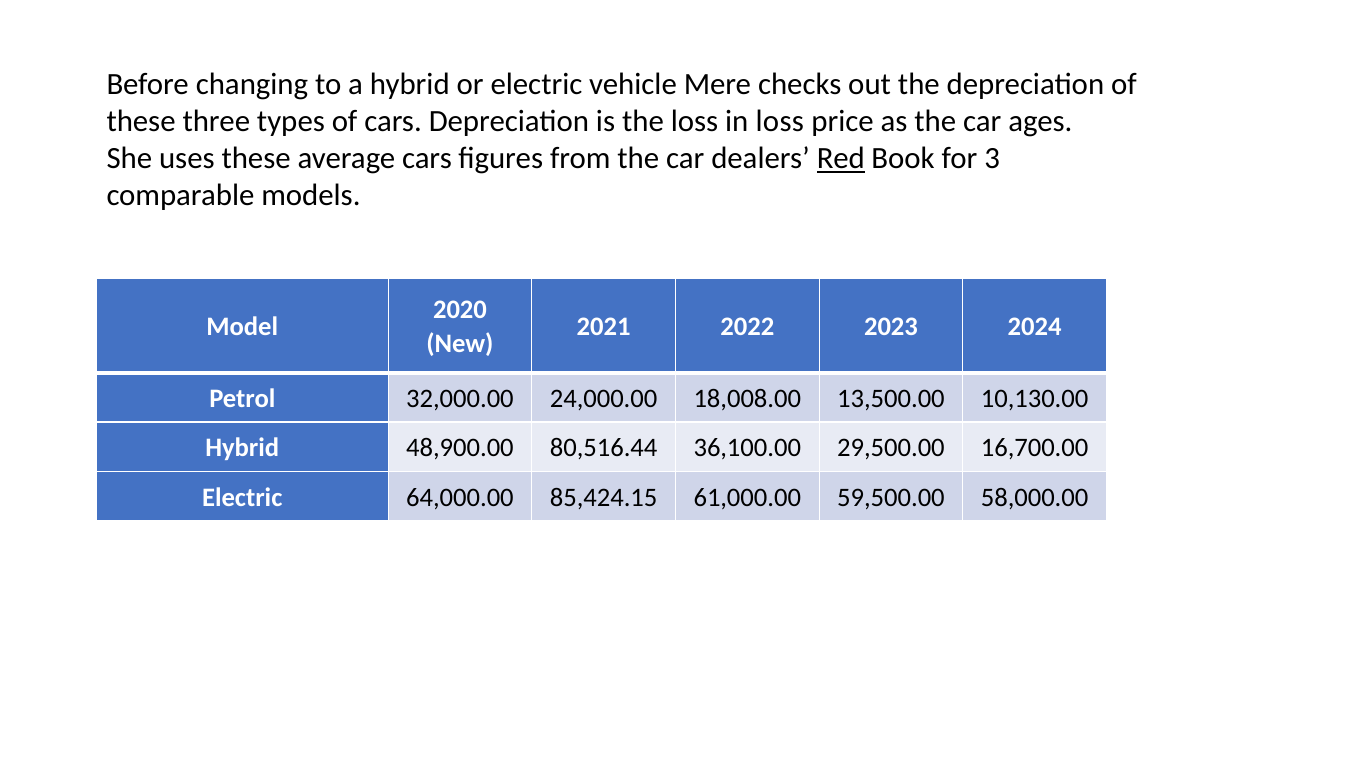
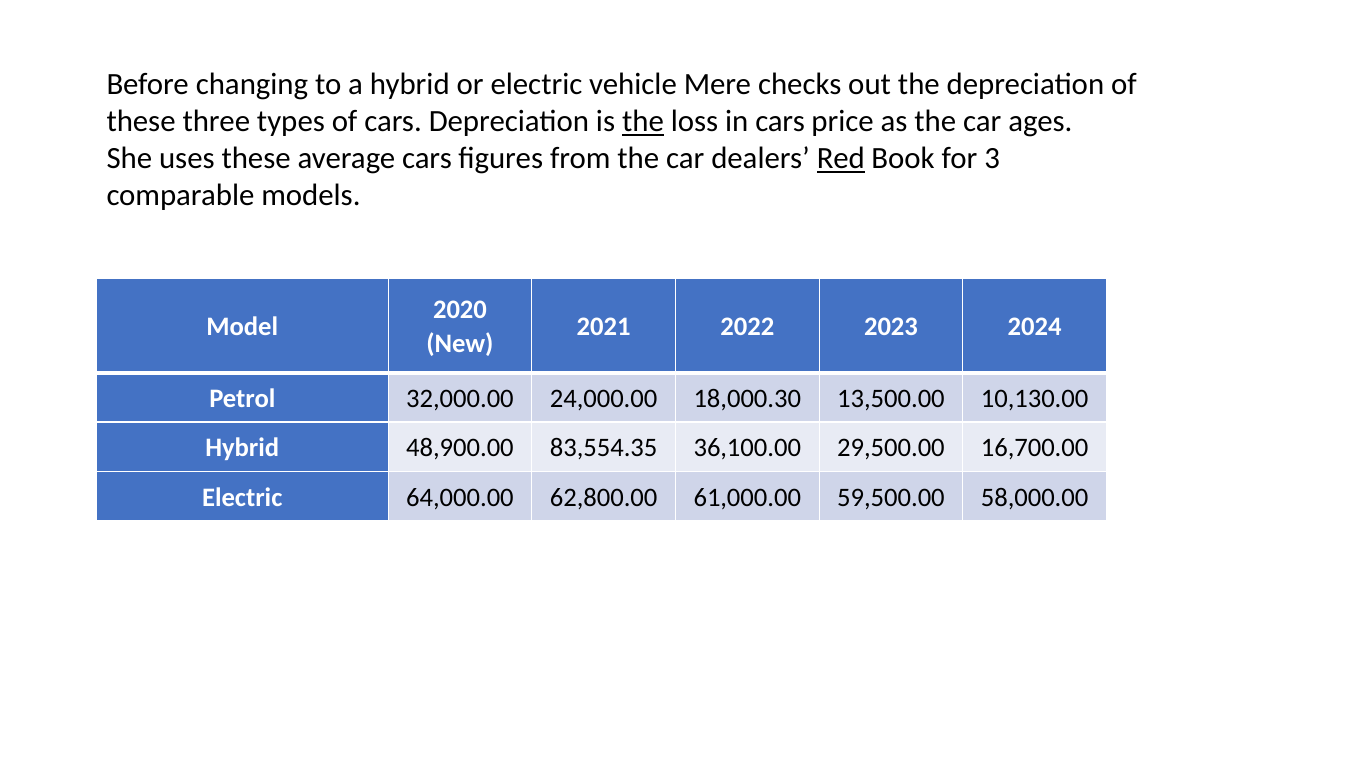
the at (643, 121) underline: none -> present
in loss: loss -> cars
18,008.00: 18,008.00 -> 18,000.30
80,516.44: 80,516.44 -> 83,554.35
85,424.15: 85,424.15 -> 62,800.00
